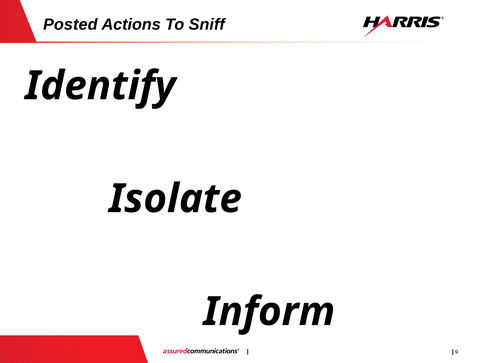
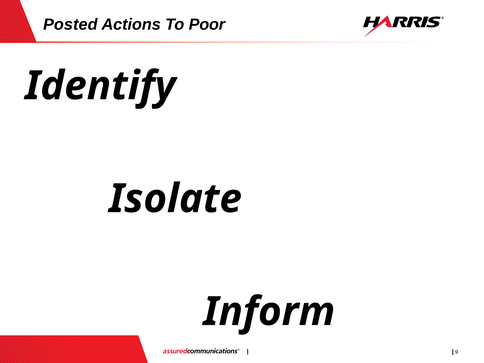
Sniff: Sniff -> Poor
